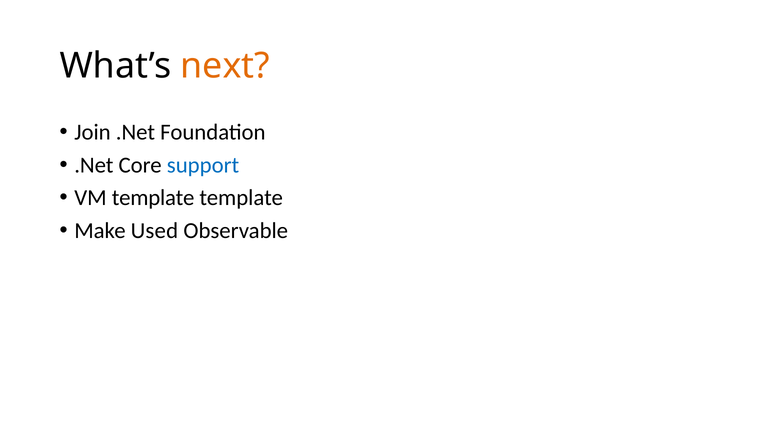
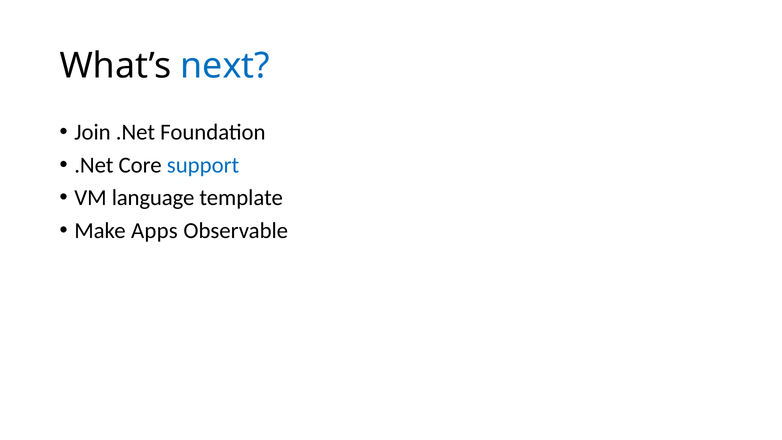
next colour: orange -> blue
VM template: template -> language
Used: Used -> Apps
